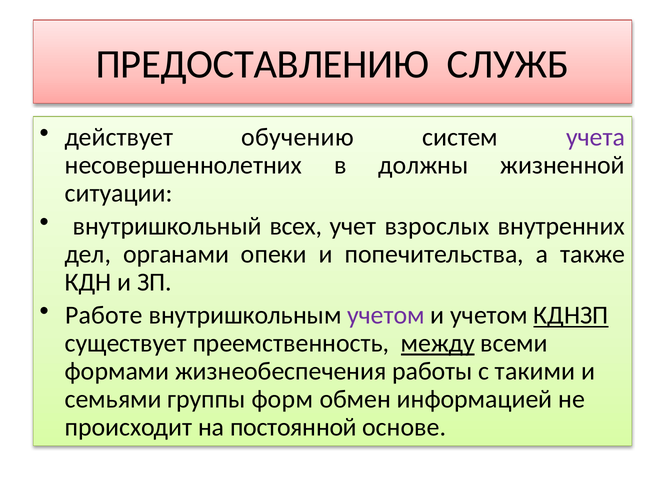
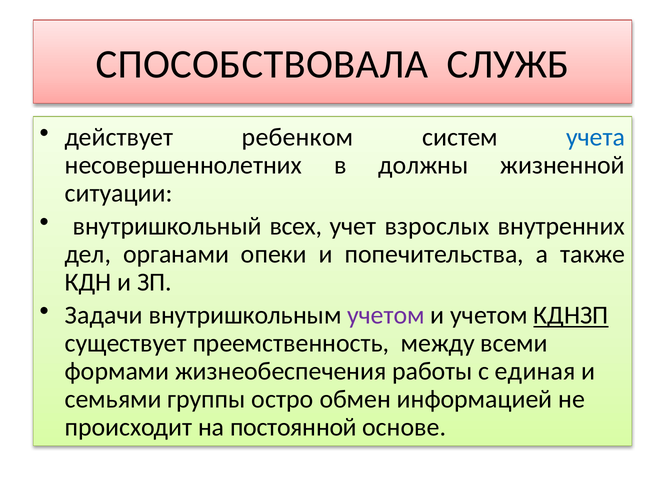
ПРЕДОСТАВЛЕНИЮ: ПРЕДОСТАВЛЕНИЮ -> СПОСОБСТВОВАЛА
обучению: обучению -> ребенком
учета colour: purple -> blue
Работе: Работе -> Задачи
между underline: present -> none
такими: такими -> единая
форм: форм -> остро
